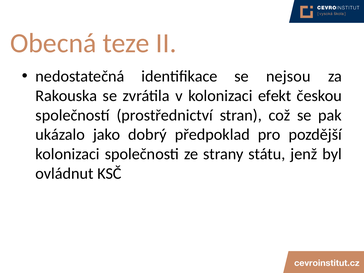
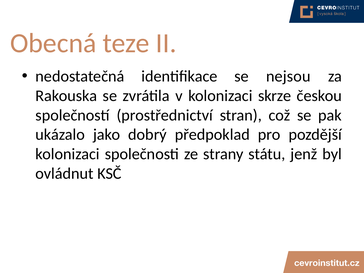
efekt: efekt -> skrze
